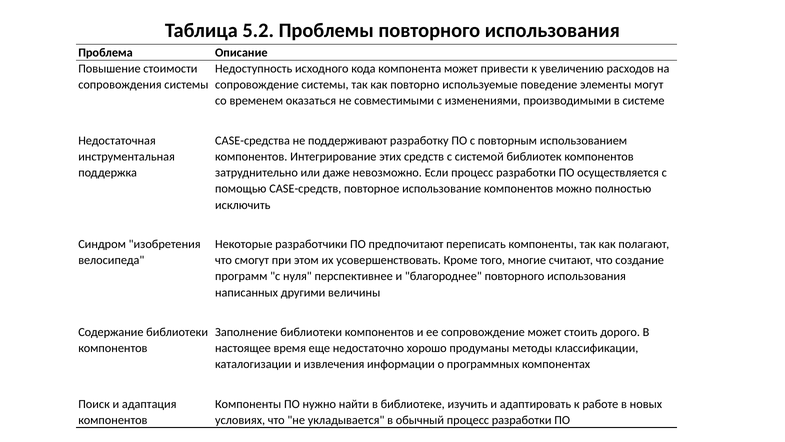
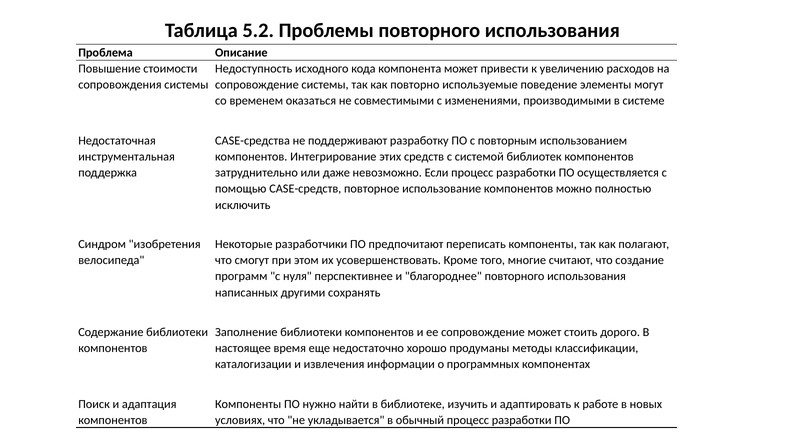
величины: величины -> сохранять
